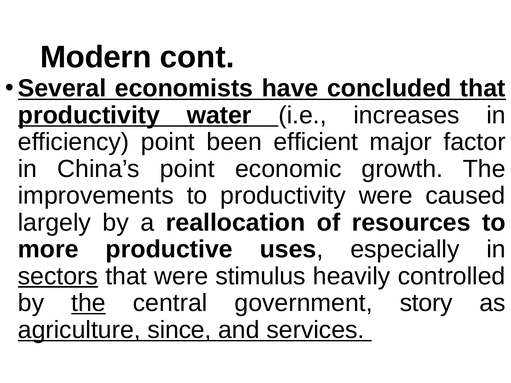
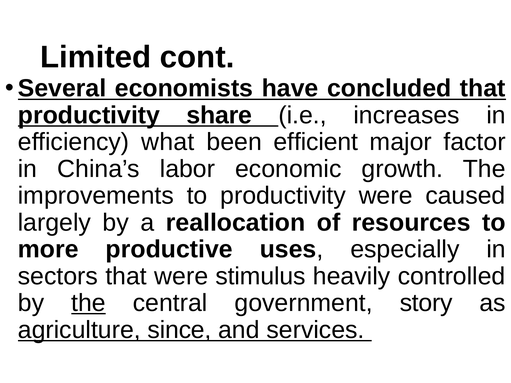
Modern: Modern -> Limited
water: water -> share
efficiency point: point -> what
China’s point: point -> labor
sectors underline: present -> none
